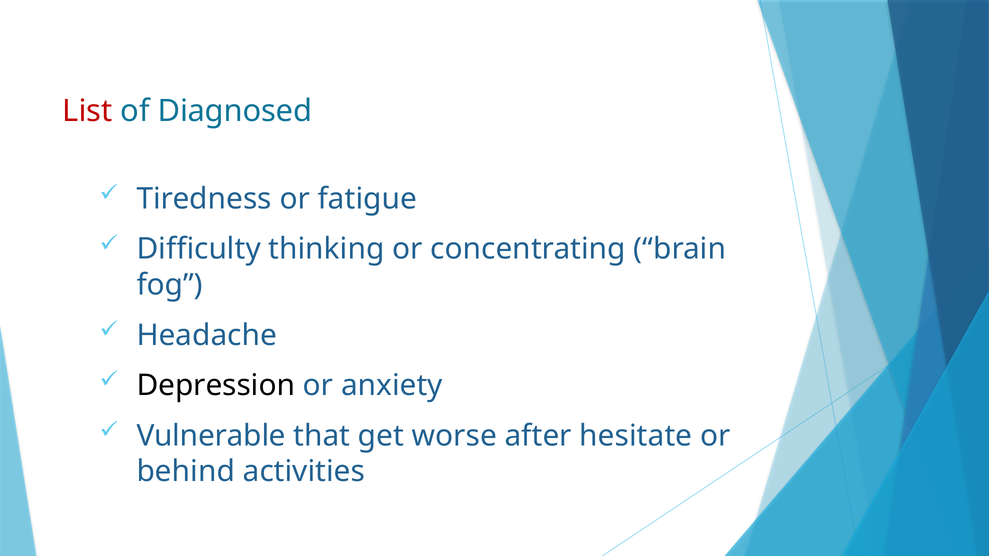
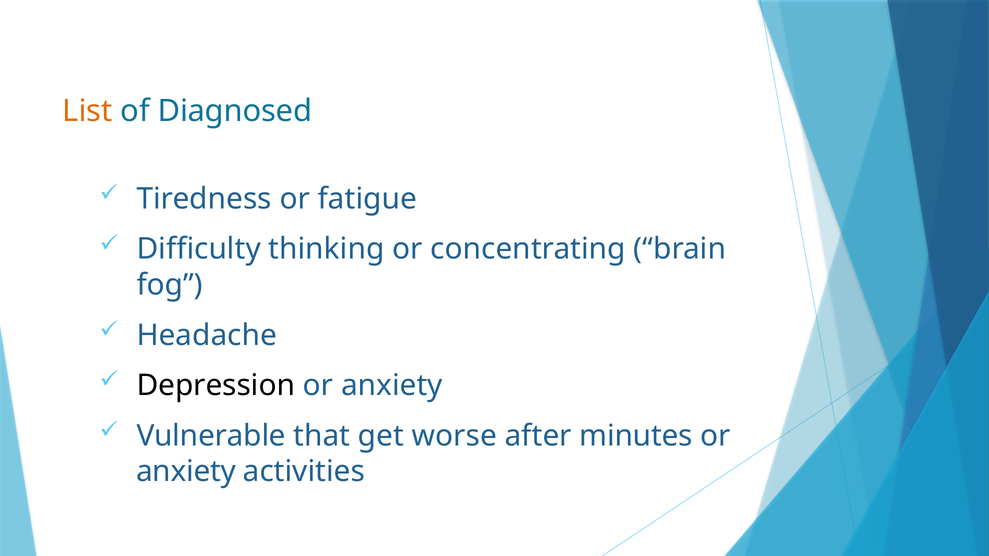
List colour: red -> orange
hesitate: hesitate -> minutes
behind at (186, 472): behind -> anxiety
